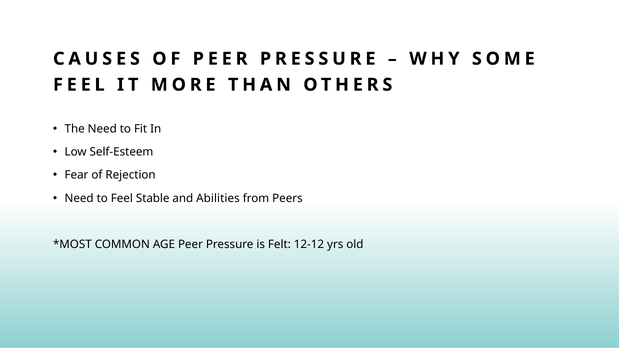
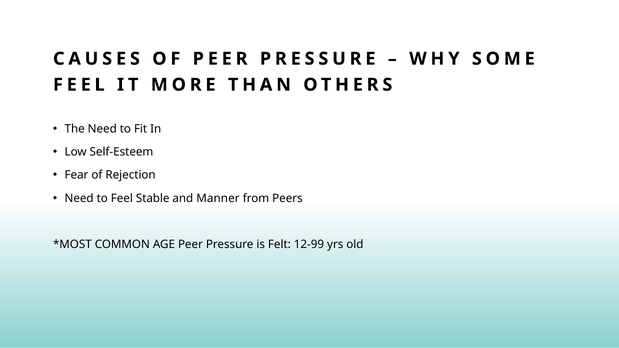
Abilities: Abilities -> Manner
12-12: 12-12 -> 12-99
